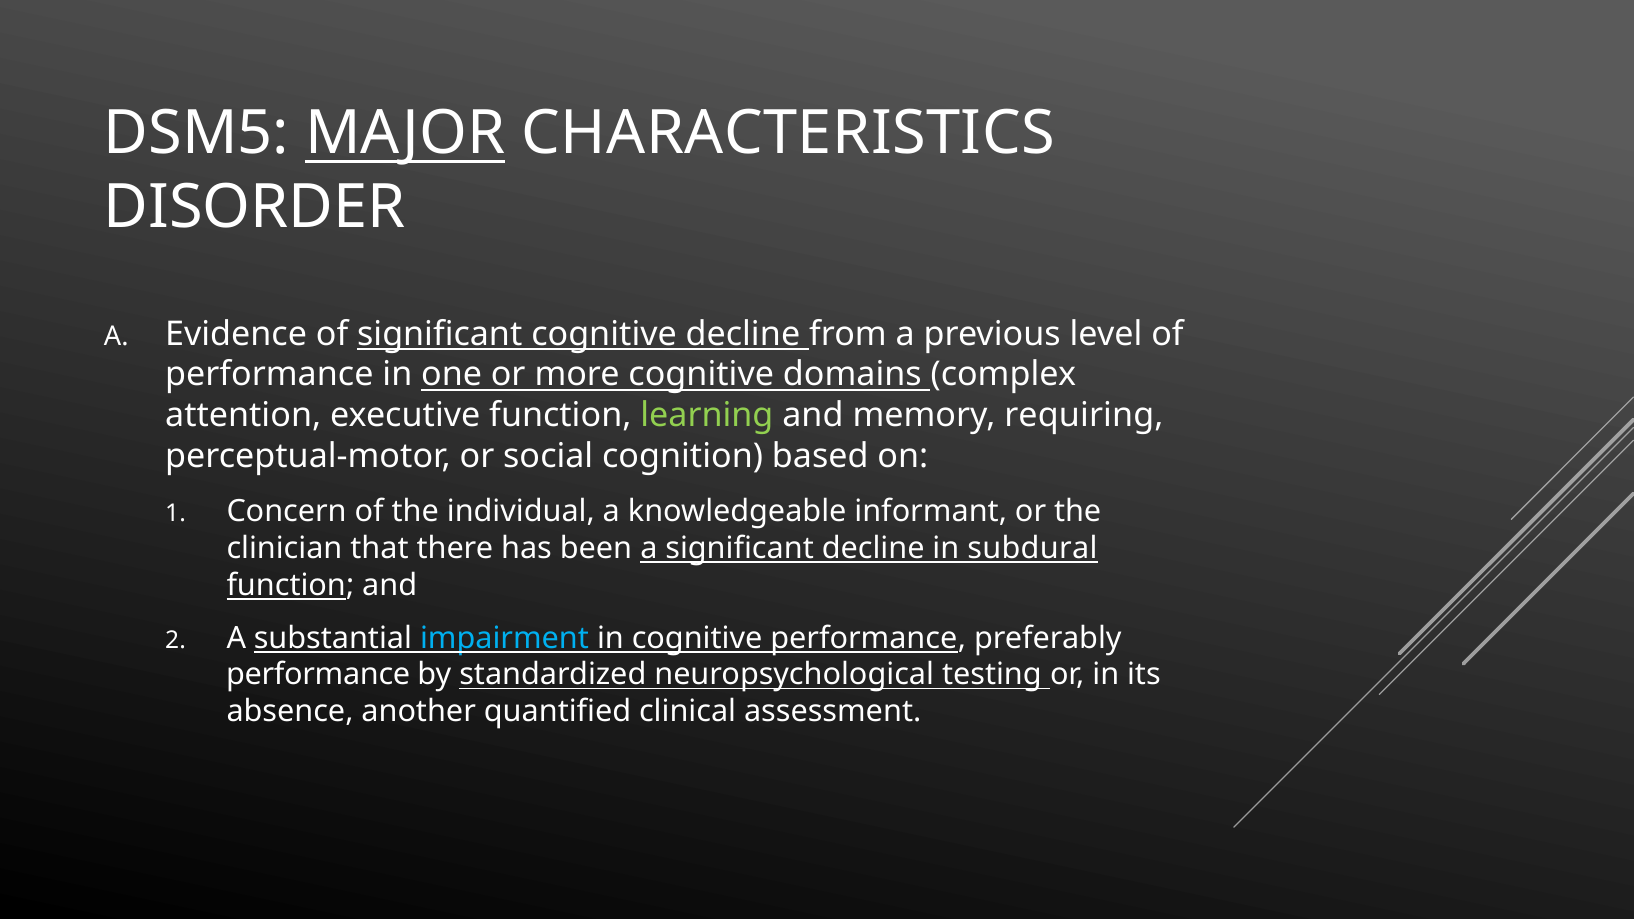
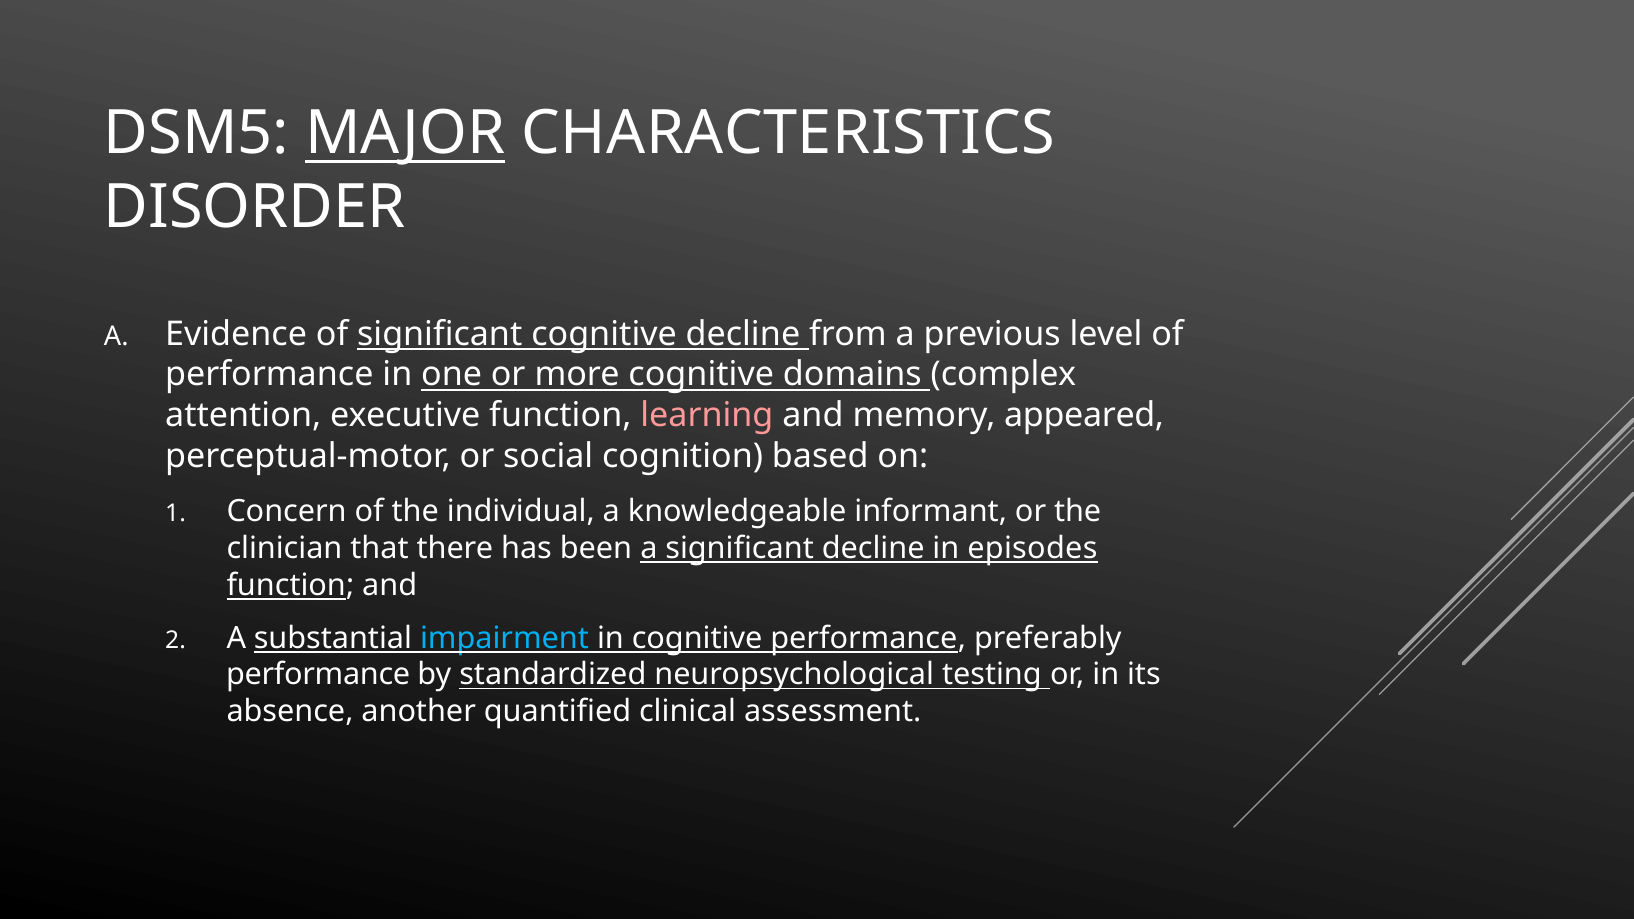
learning colour: light green -> pink
requiring: requiring -> appeared
subdural: subdural -> episodes
